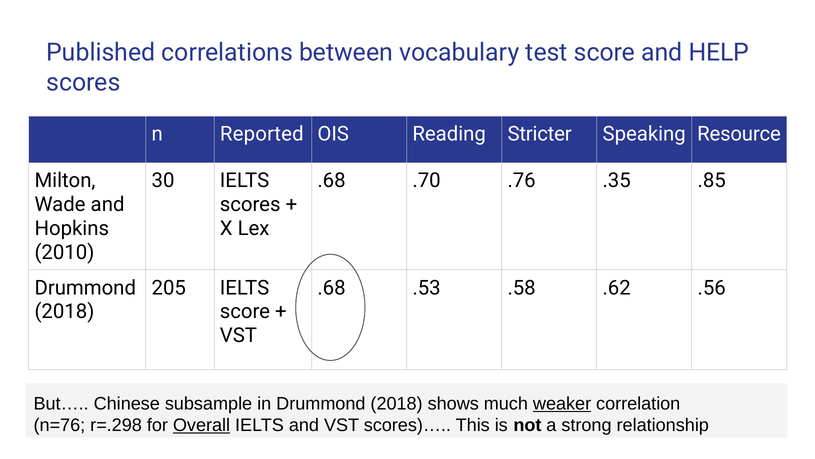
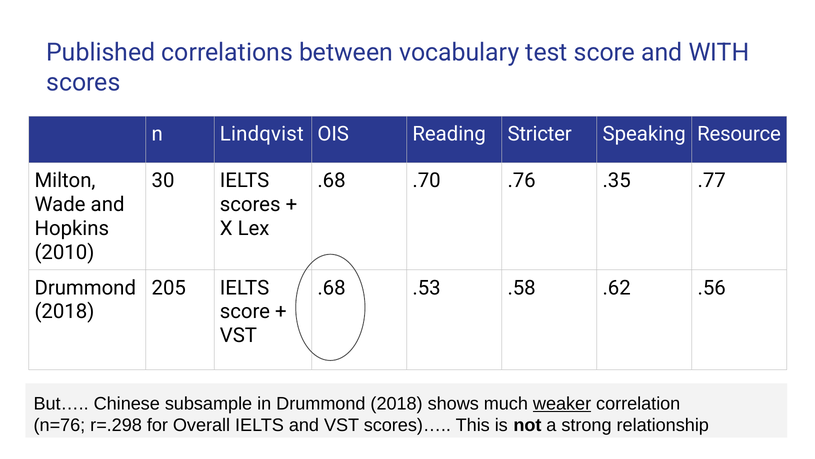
HELP: HELP -> WITH
Reported: Reported -> Lindqvist
.85: .85 -> .77
Overall underline: present -> none
